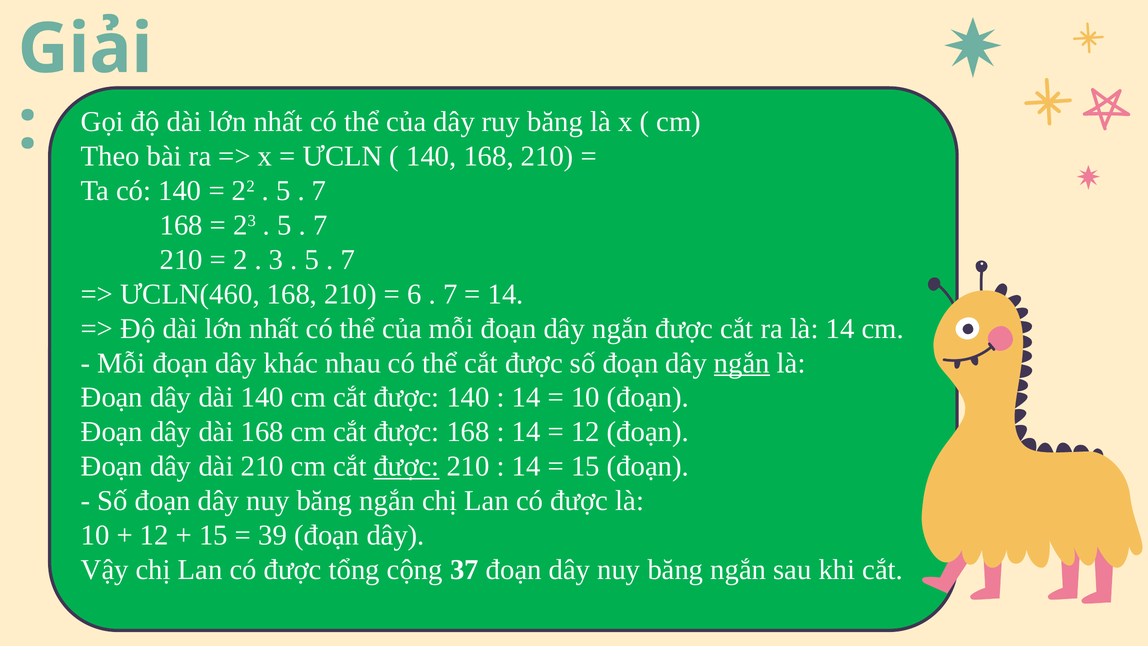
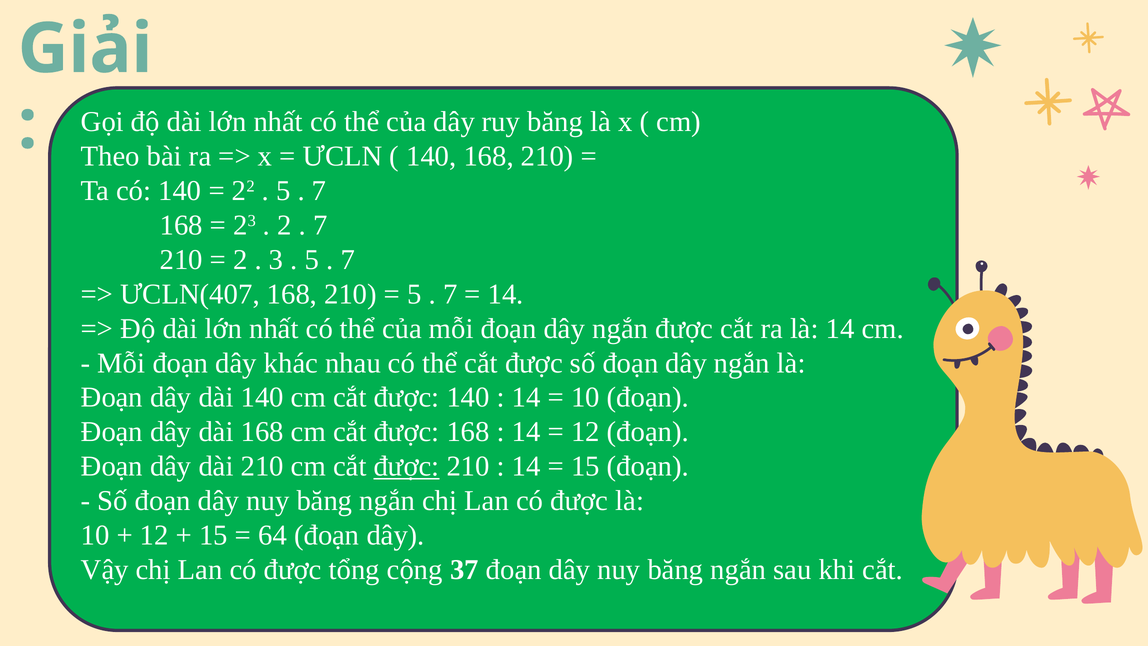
5 at (284, 225): 5 -> 2
ƯCLN(460: ƯCLN(460 -> ƯCLN(407
6 at (414, 294): 6 -> 5
ngắn at (742, 363) underline: present -> none
39: 39 -> 64
